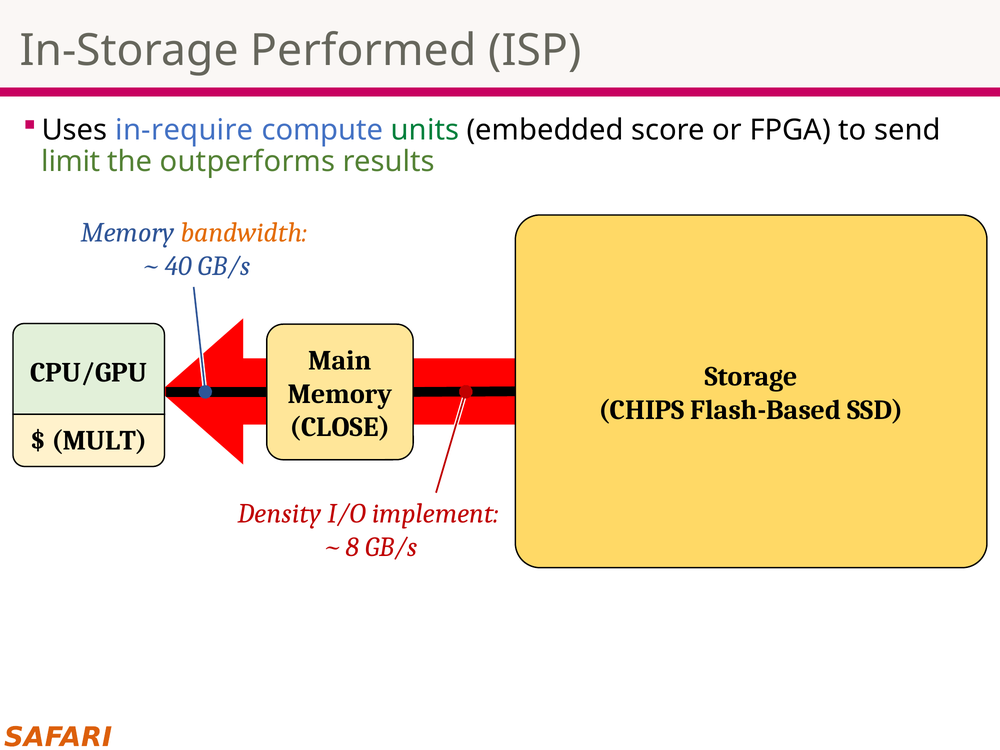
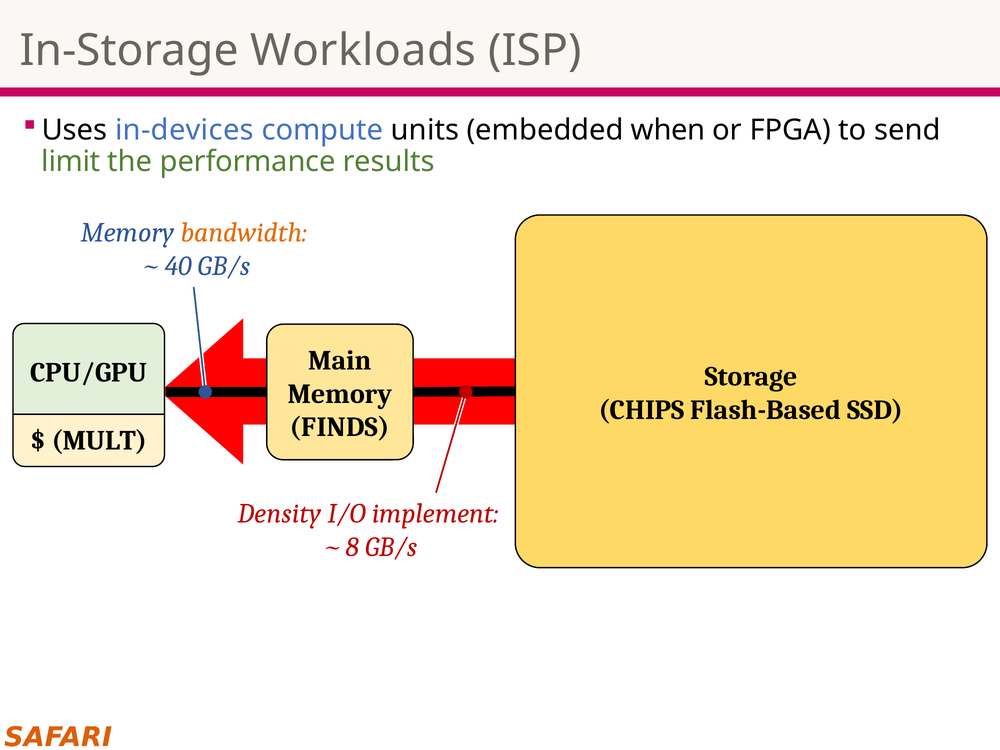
Performed: Performed -> Workloads
in-require: in-require -> in-devices
units colour: green -> black
score: score -> when
outperforms: outperforms -> performance
CLOSE: CLOSE -> FINDS
